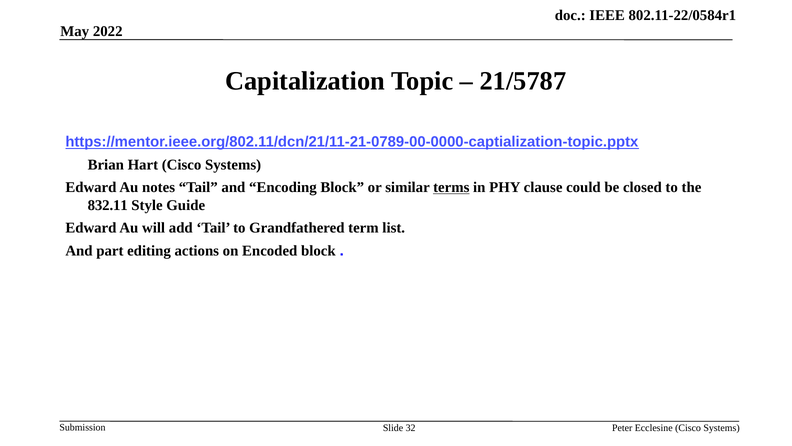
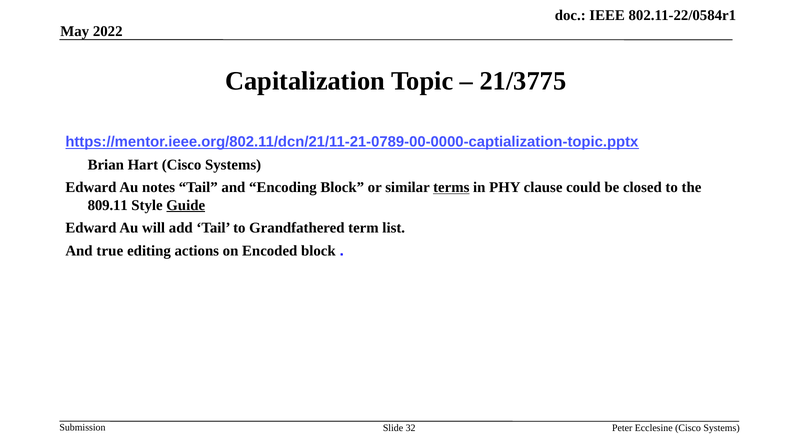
21/5787: 21/5787 -> 21/3775
832.11: 832.11 -> 809.11
Guide underline: none -> present
part: part -> true
